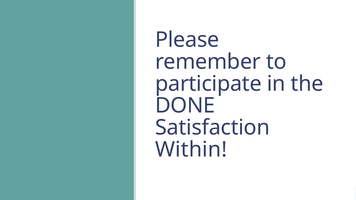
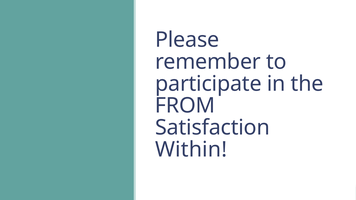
DONE: DONE -> FROM
